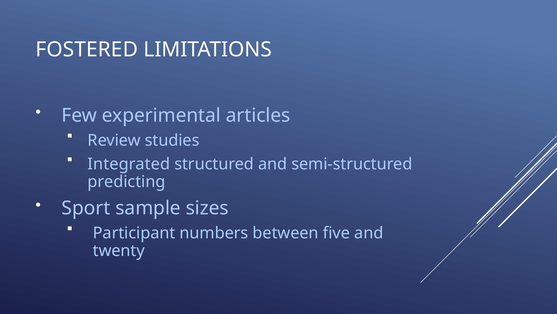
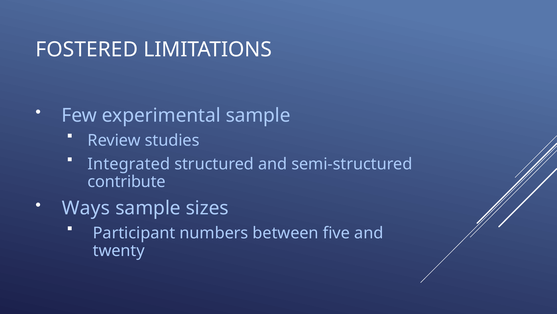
experimental articles: articles -> sample
predicting: predicting -> contribute
Sport: Sport -> Ways
